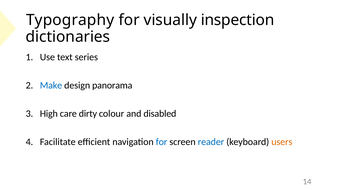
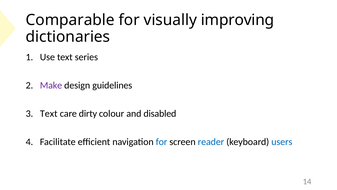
Typography: Typography -> Comparable
inspection: inspection -> improving
Make colour: blue -> purple
panorama: panorama -> guidelines
High at (49, 113): High -> Text
users colour: orange -> blue
